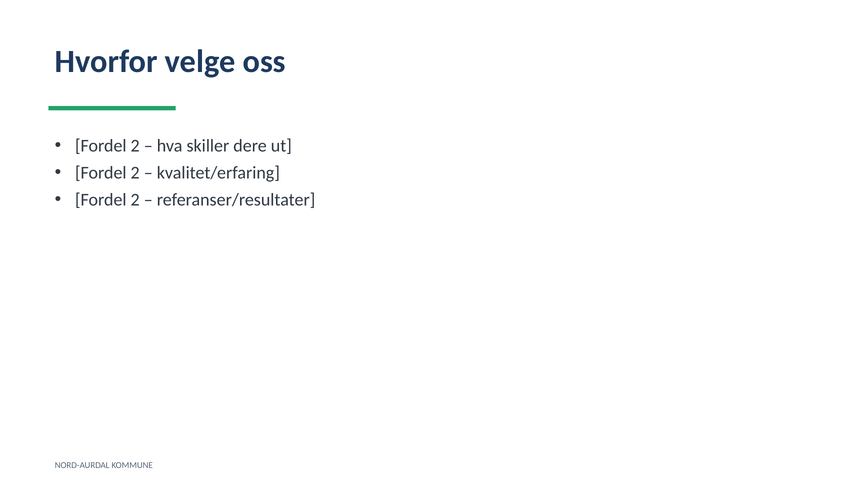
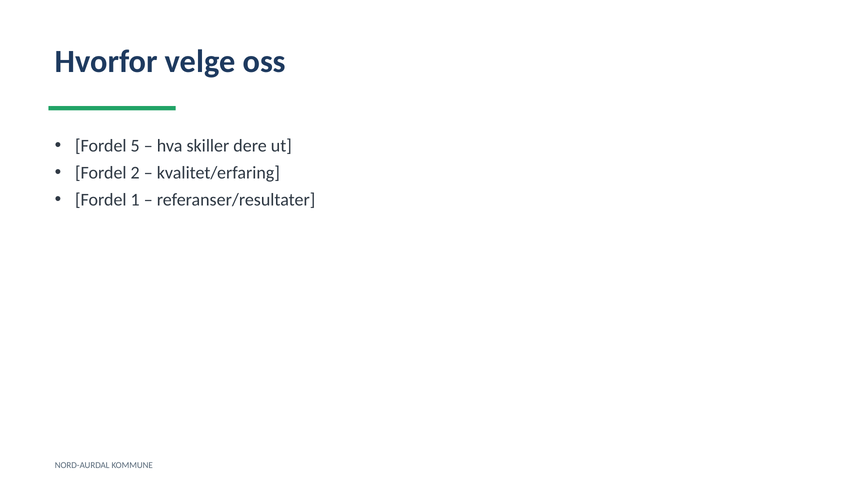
2 at (135, 146): 2 -> 5
2 at (135, 200): 2 -> 1
